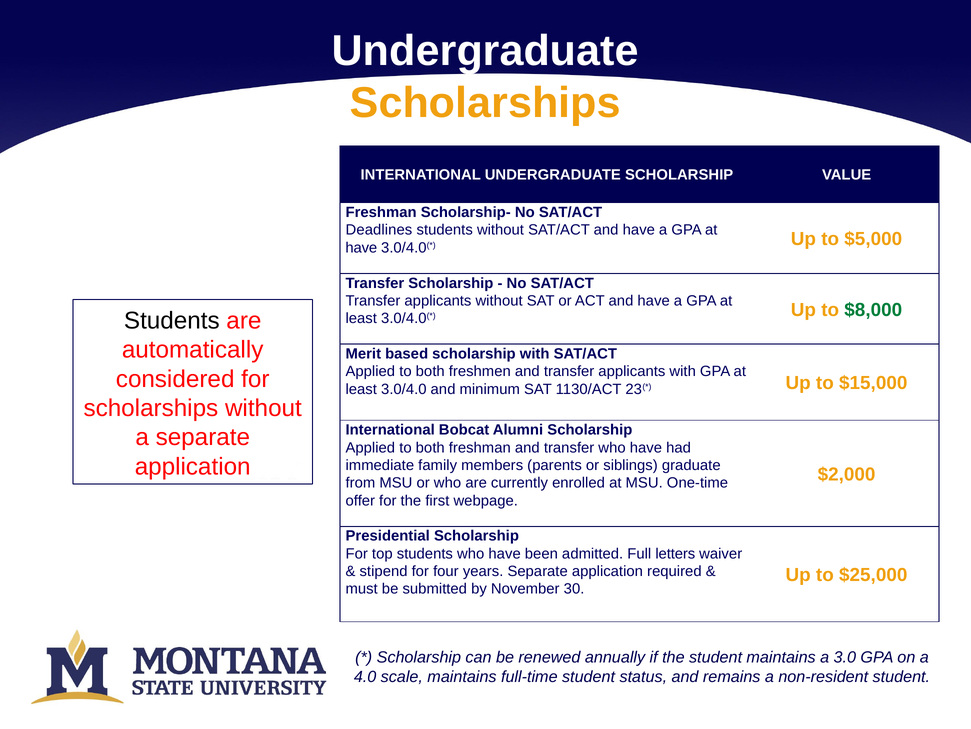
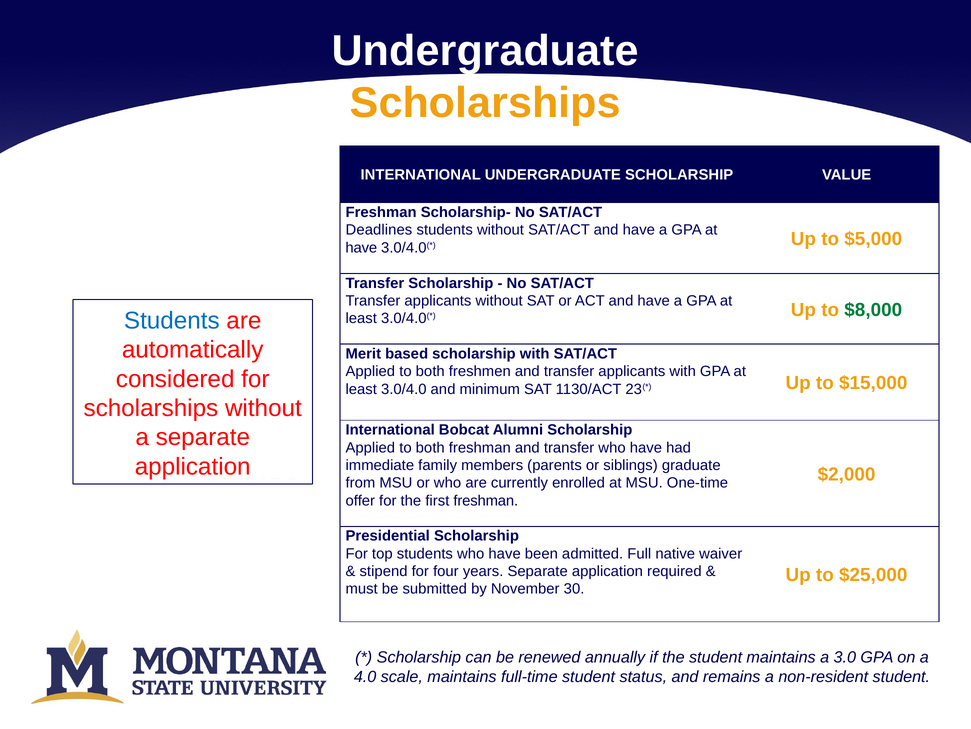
Students at (172, 320) colour: black -> blue
first webpage: webpage -> freshman
letters: letters -> native
